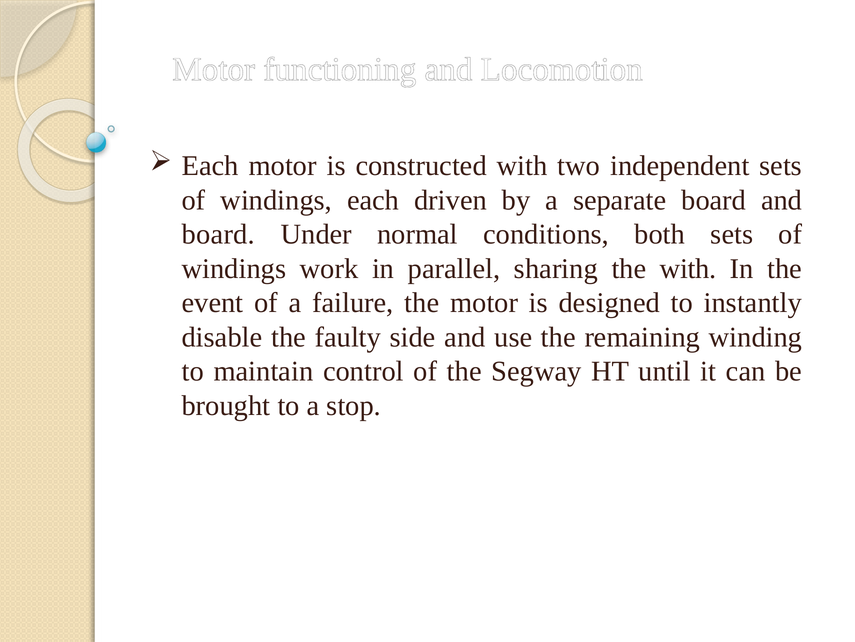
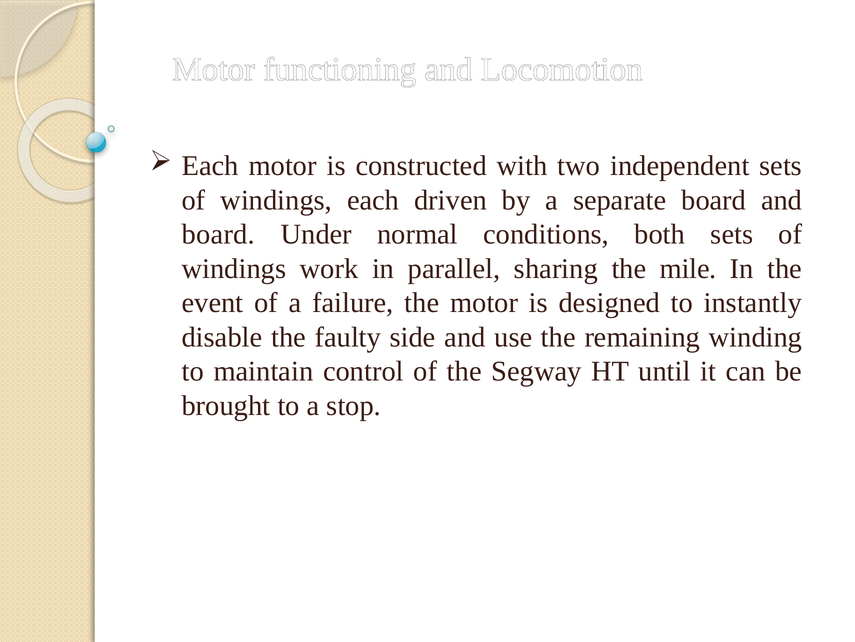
the with: with -> mile
